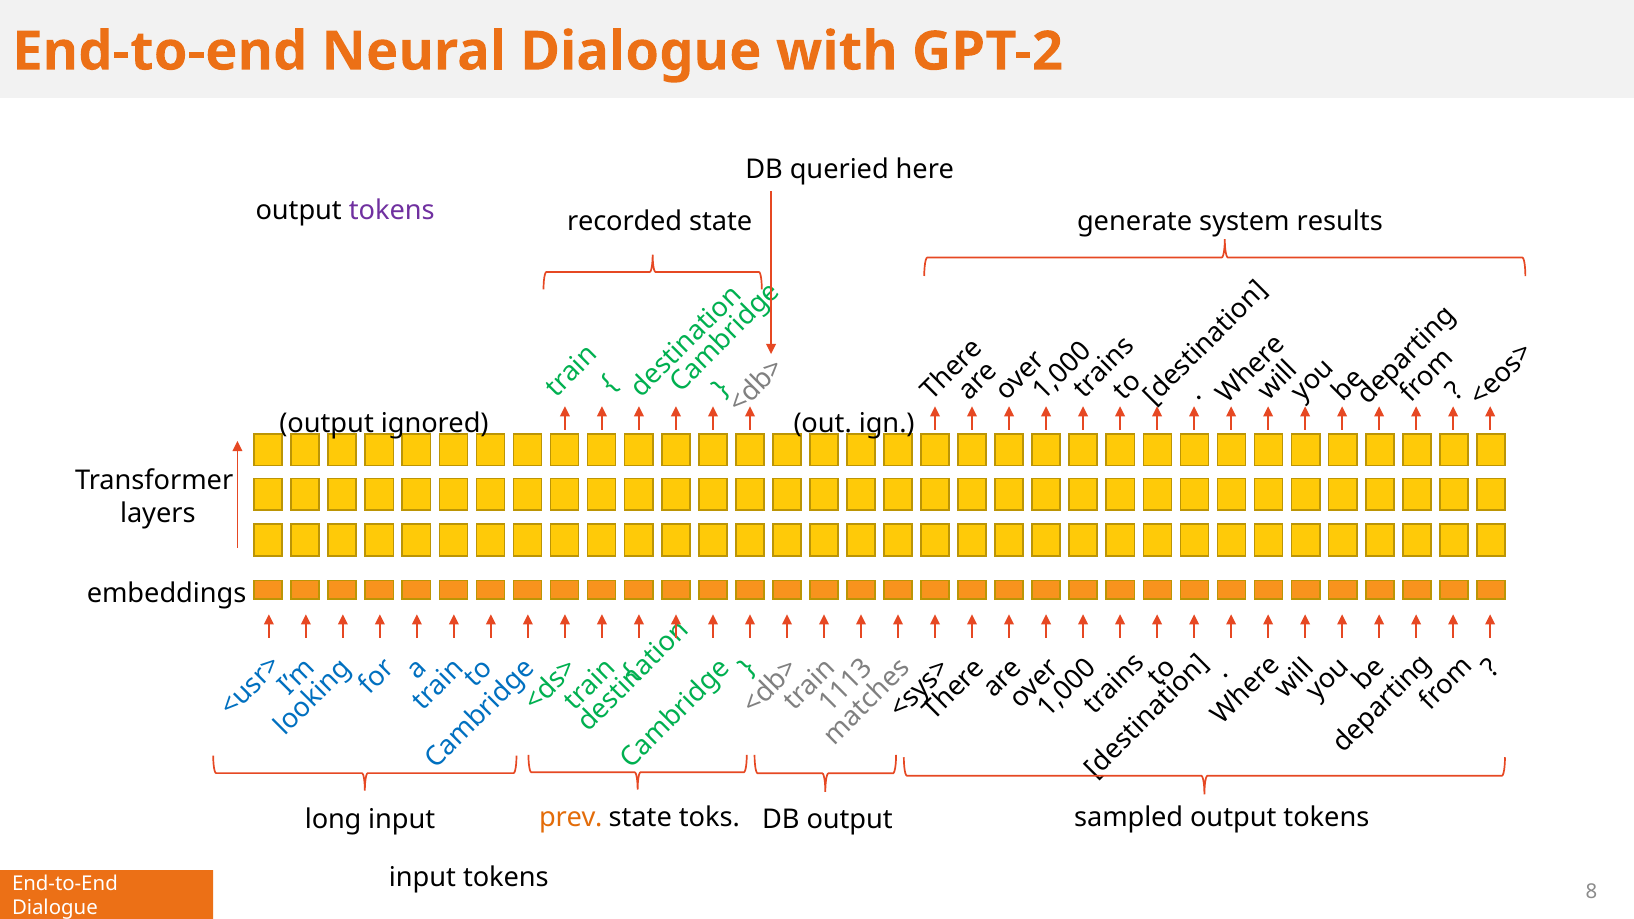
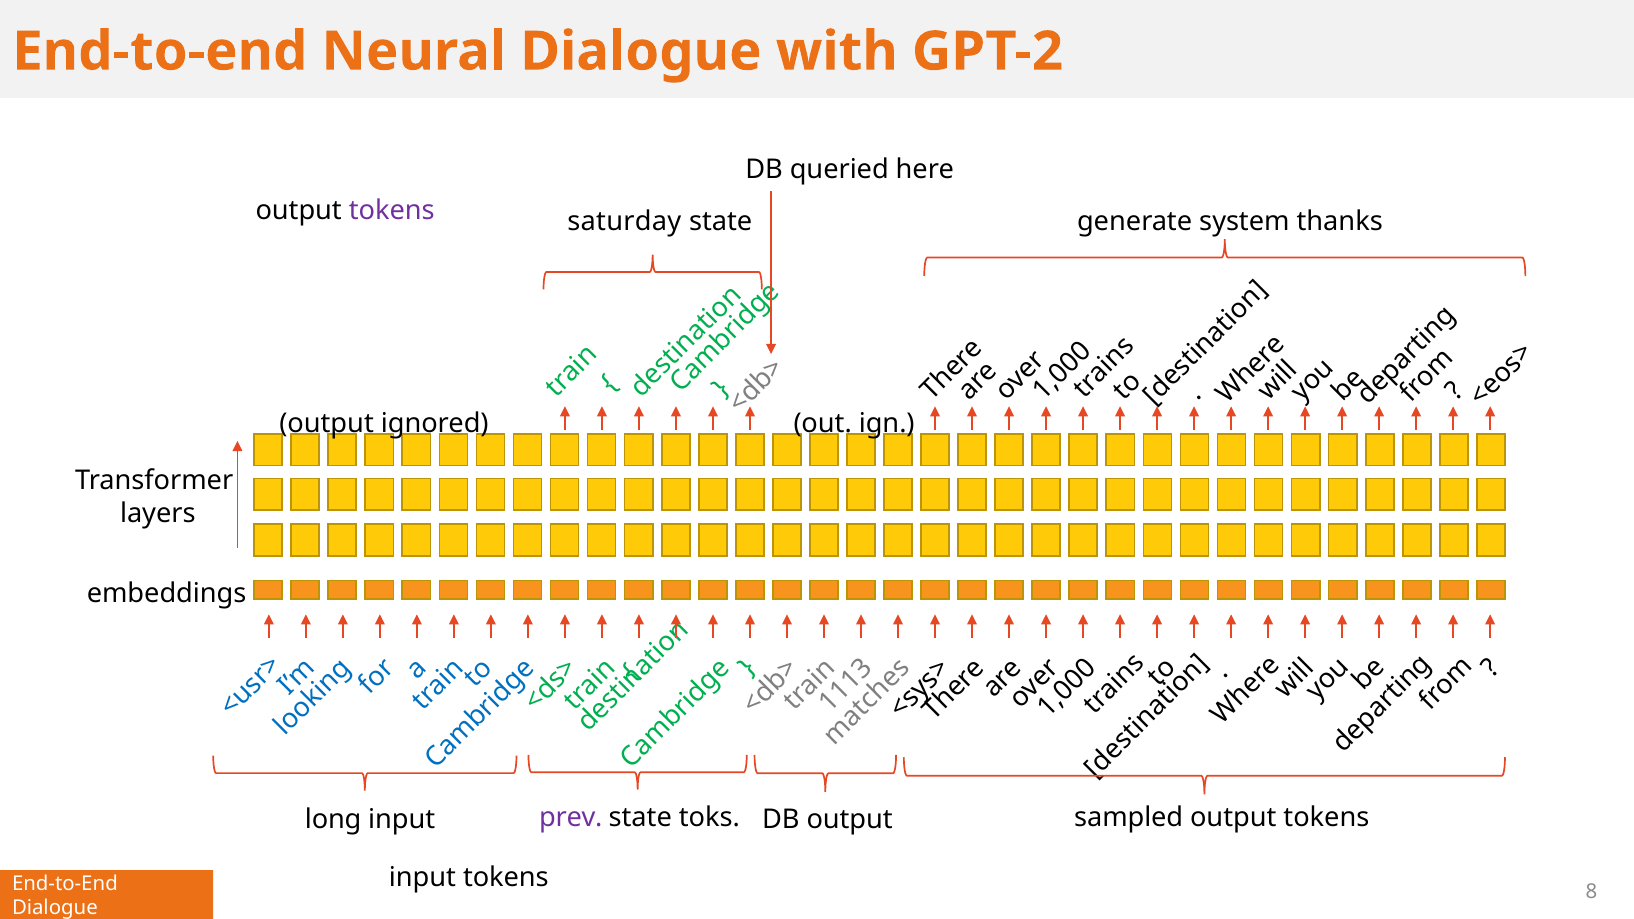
recorded: recorded -> saturday
results: results -> thanks
prev colour: orange -> purple
